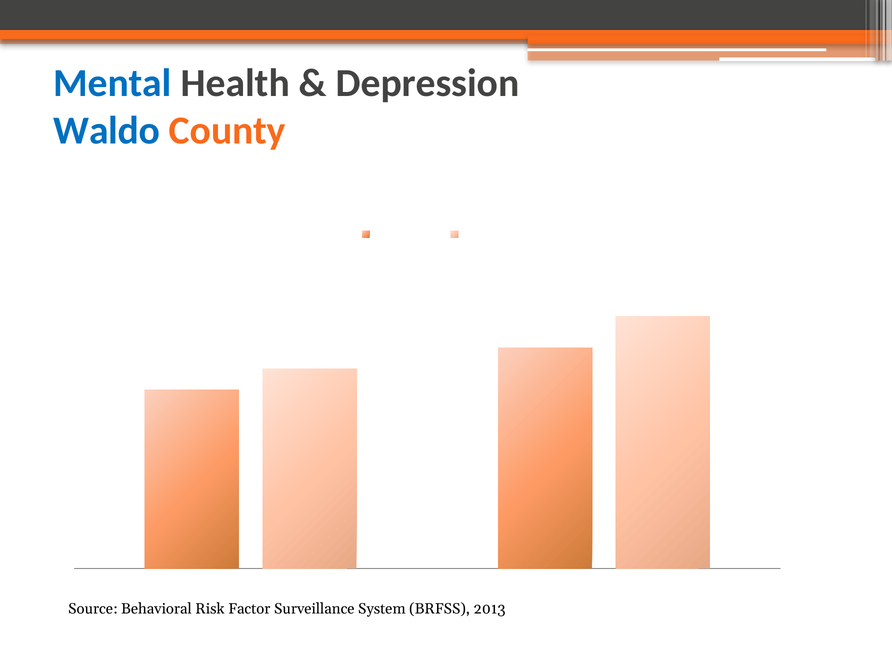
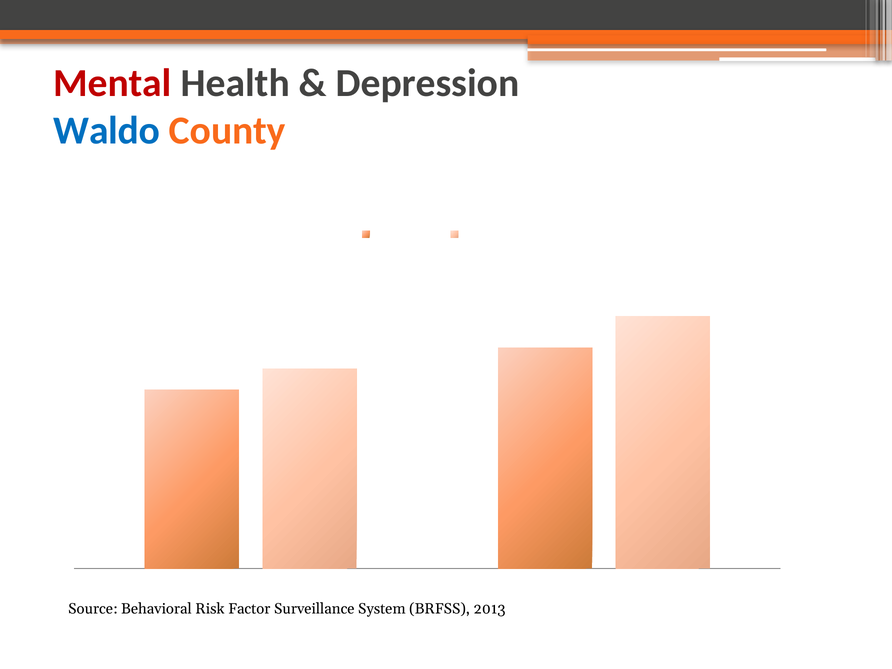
Mental colour: blue -> red
